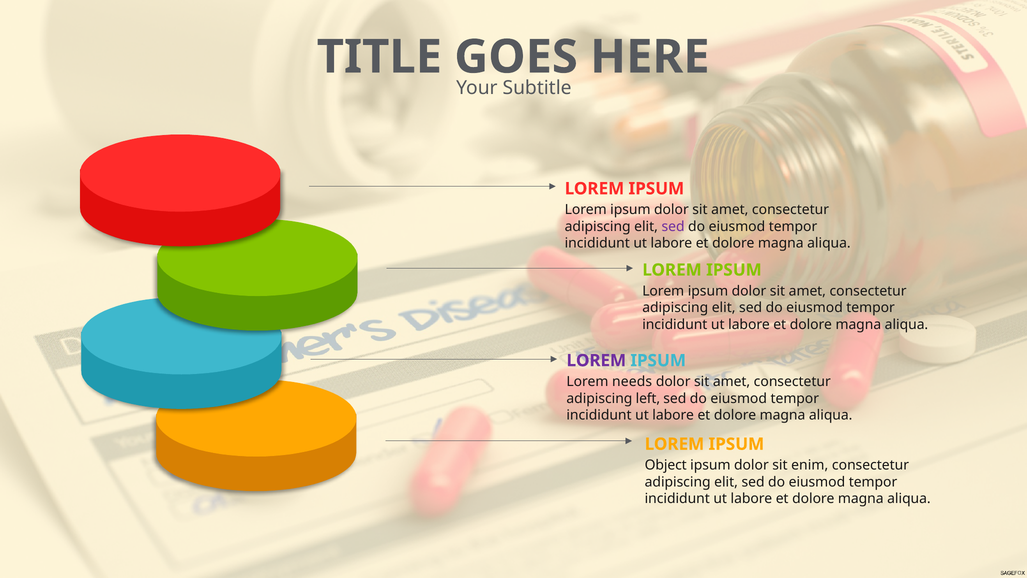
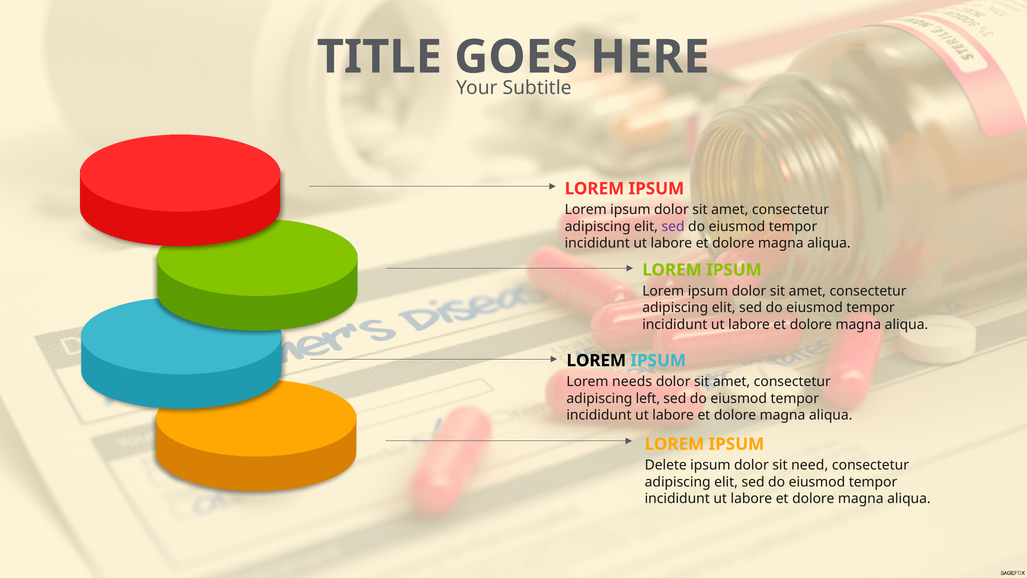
LOREM at (596, 360) colour: purple -> black
Object: Object -> Delete
enim: enim -> need
